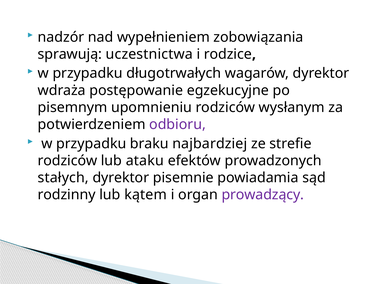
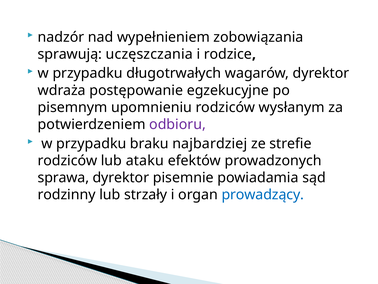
uczestnictwa: uczestnictwa -> uczęszczania
stałych: stałych -> sprawa
kątem: kątem -> strzały
prowadzący colour: purple -> blue
